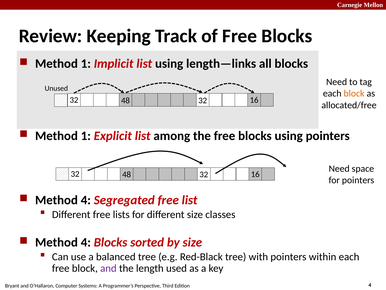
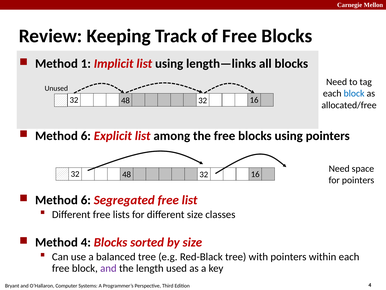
block at (354, 93) colour: orange -> blue
1 at (86, 136): 1 -> 6
4 at (86, 200): 4 -> 6
